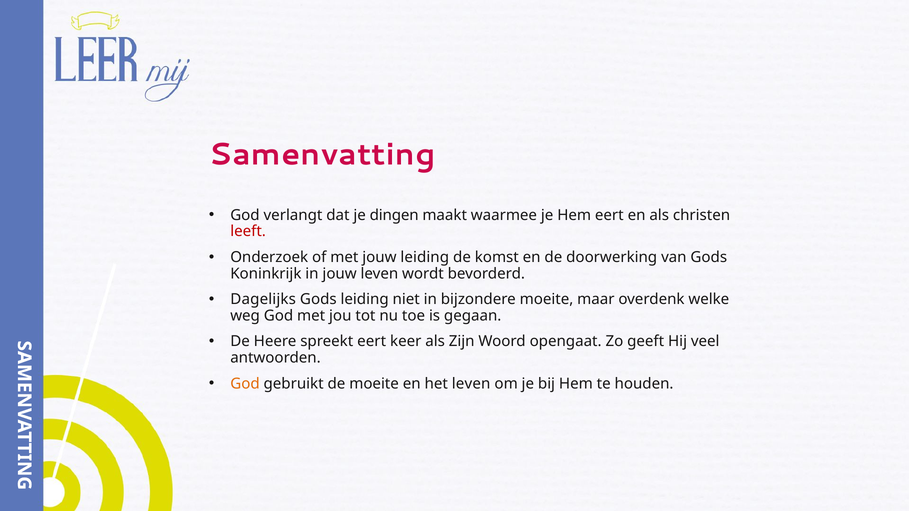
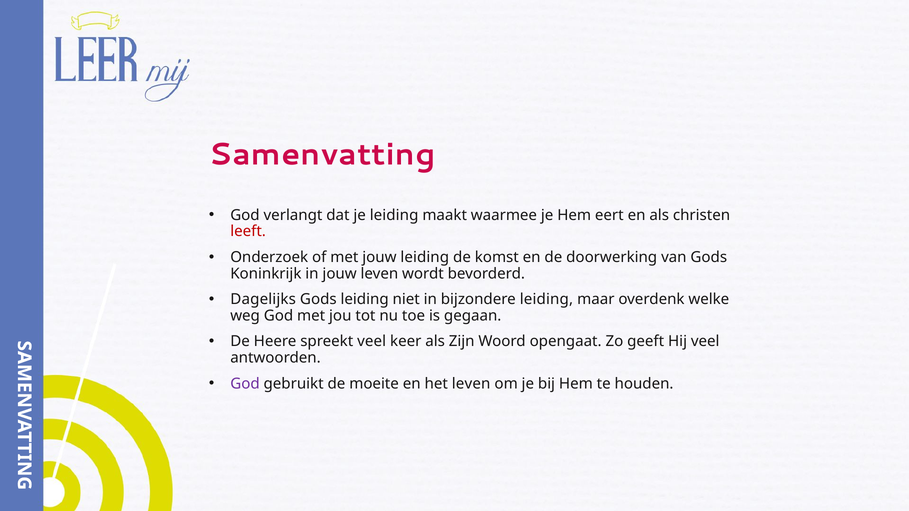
je dingen: dingen -> leiding
bijzondere moeite: moeite -> leiding
spreekt eert: eert -> veel
God at (245, 384) colour: orange -> purple
